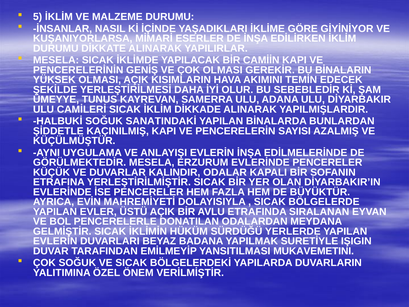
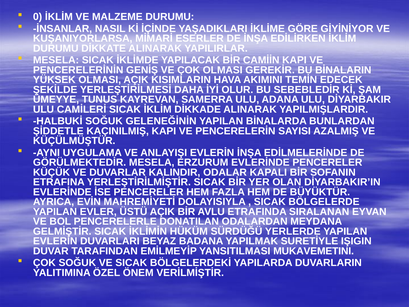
5: 5 -> 0
SANATINDAKİ: SANATINDAKİ -> GELENEĞİNİN
